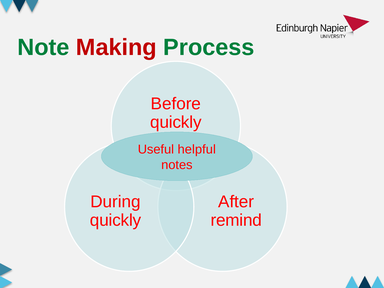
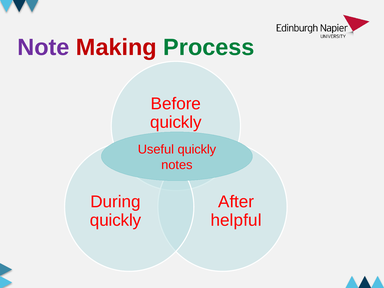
Note colour: green -> purple
Useful helpful: helpful -> quickly
remind: remind -> helpful
